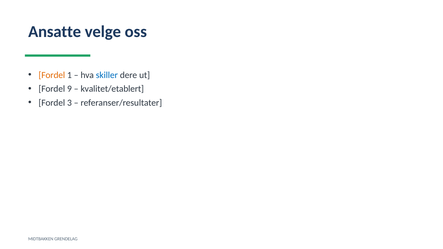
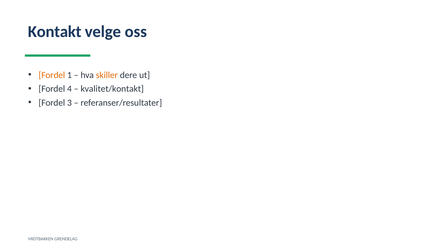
Ansatte: Ansatte -> Kontakt
skiller colour: blue -> orange
9: 9 -> 4
kvalitet/etablert: kvalitet/etablert -> kvalitet/kontakt
